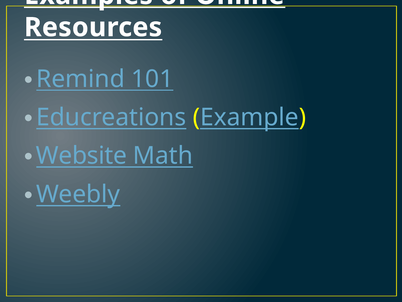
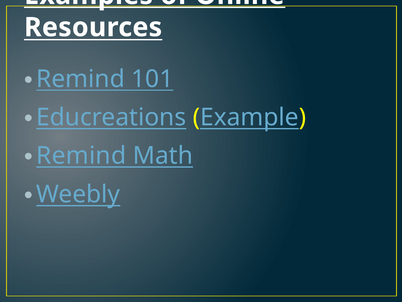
Website at (81, 156): Website -> Remind
